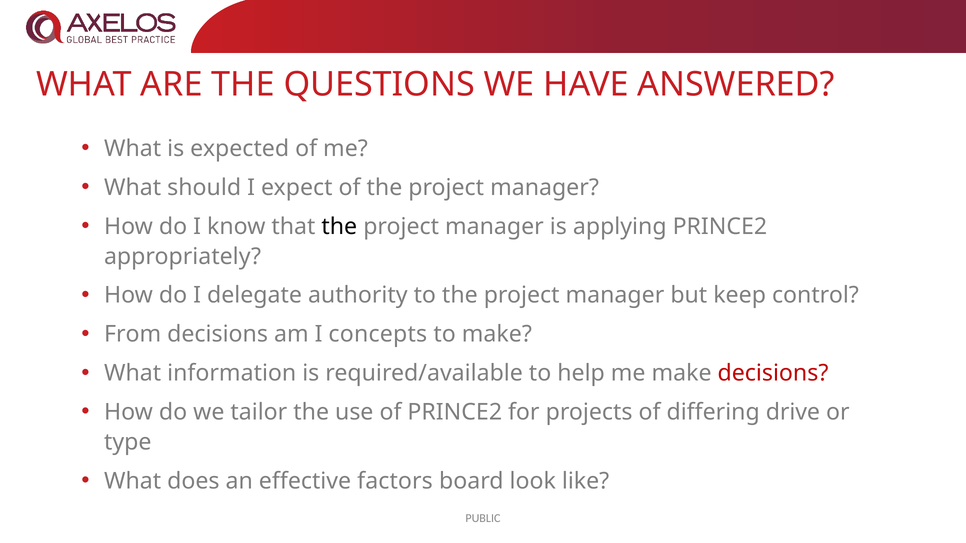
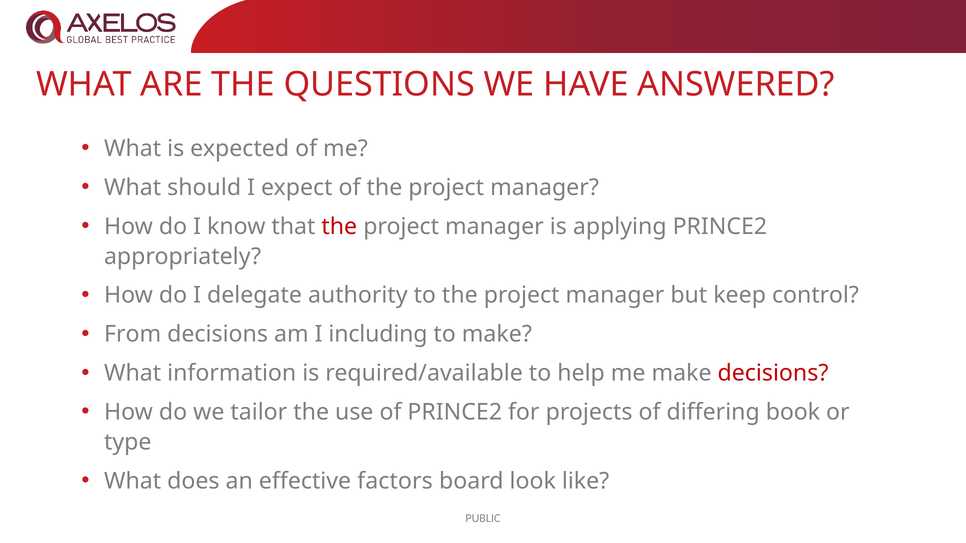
the at (339, 227) colour: black -> red
concepts: concepts -> including
drive: drive -> book
